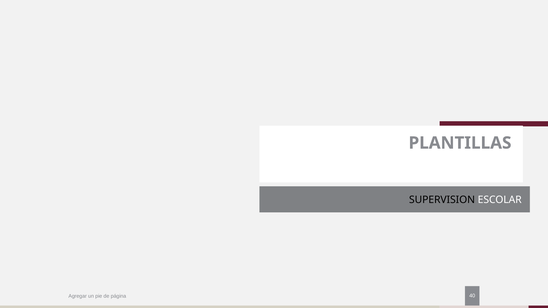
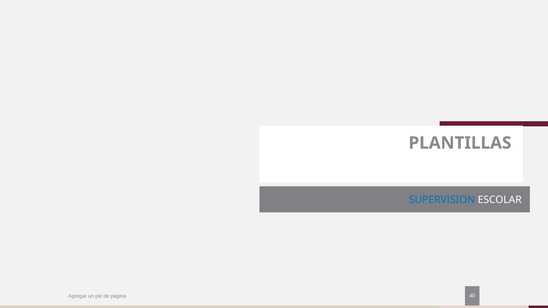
SUPERVISION colour: black -> blue
